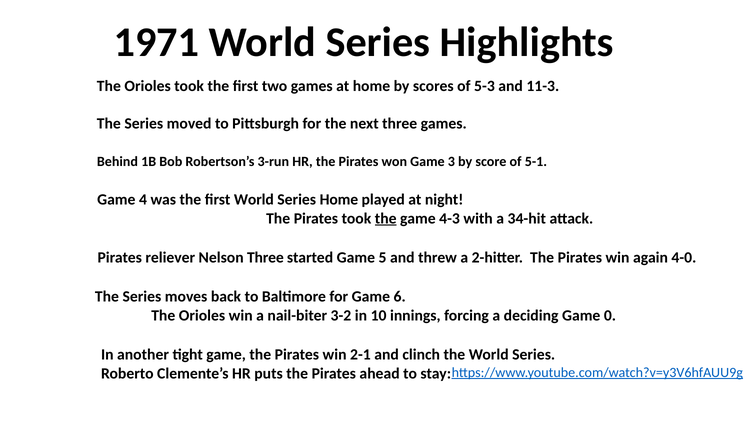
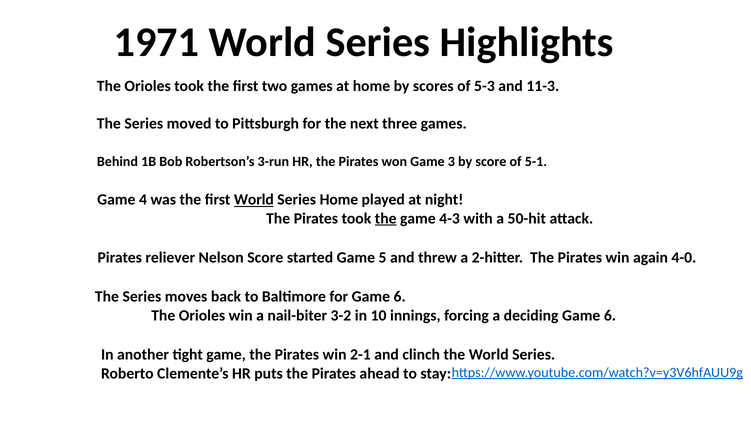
World at (254, 200) underline: none -> present
34-hit: 34-hit -> 50-hit
Nelson Three: Three -> Score
deciding Game 0: 0 -> 6
